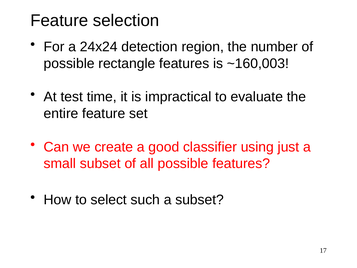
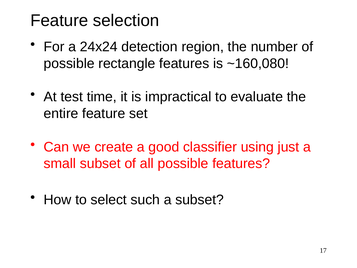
~160,003: ~160,003 -> ~160,080
